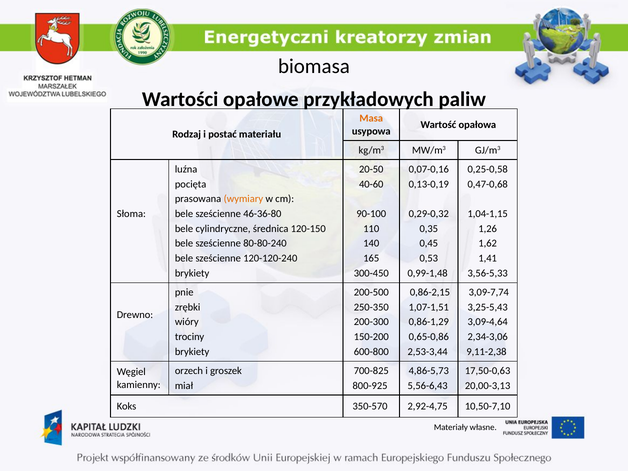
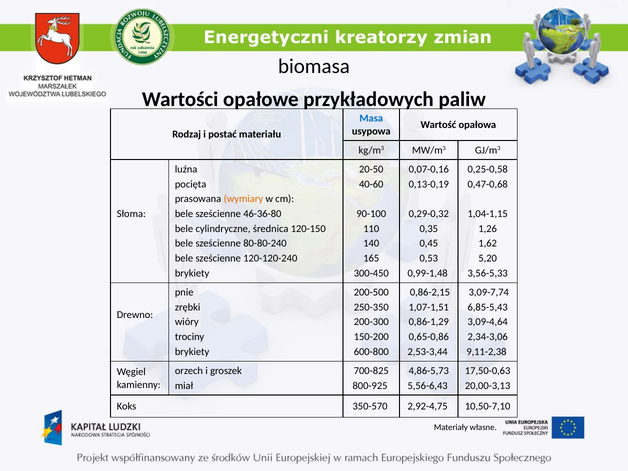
Masa colour: orange -> blue
1,41: 1,41 -> 5,20
3,25-5,43: 3,25-5,43 -> 6,85-5,43
